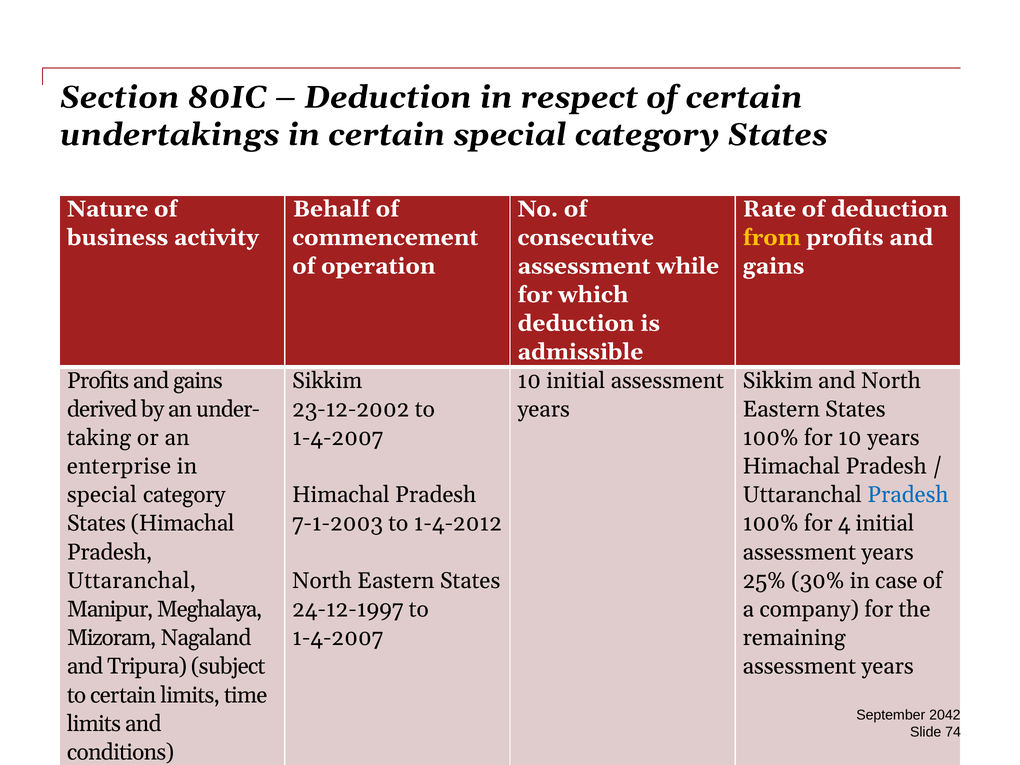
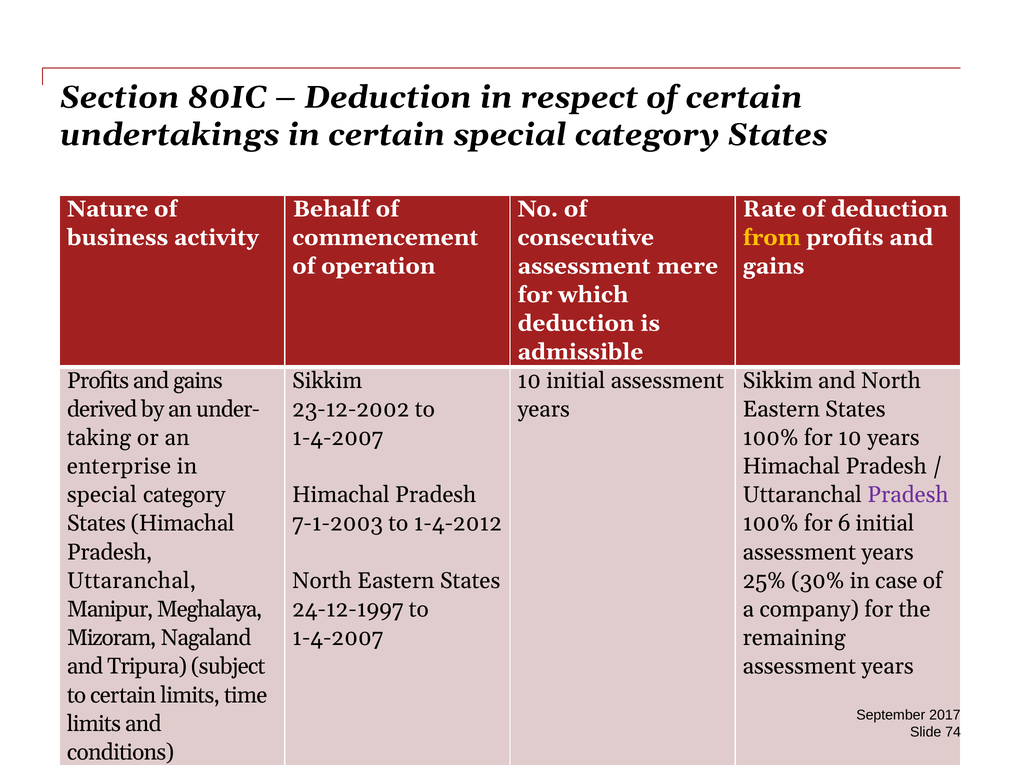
while: while -> mere
Pradesh at (908, 495) colour: blue -> purple
4: 4 -> 6
2042: 2042 -> 2017
